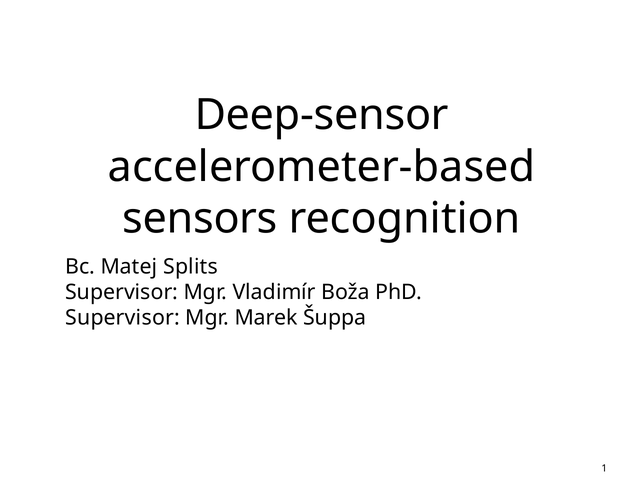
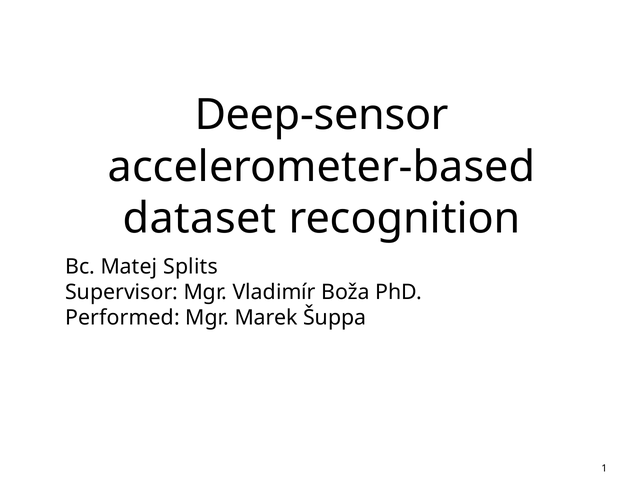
sensors: sensors -> dataset
Supervisor at (123, 318): Supervisor -> Performed
